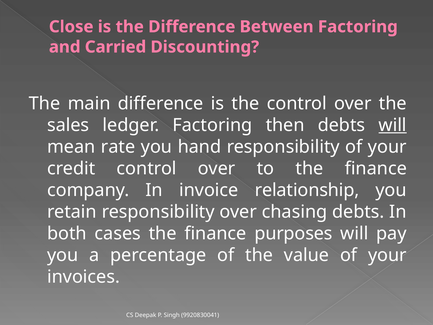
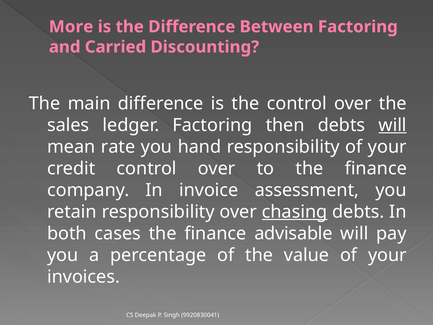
Close: Close -> More
relationship: relationship -> assessment
chasing underline: none -> present
purposes: purposes -> advisable
